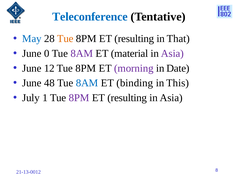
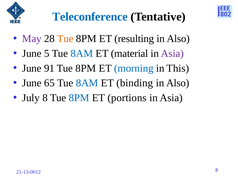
May colour: blue -> purple
That at (178, 39): That -> Also
0: 0 -> 5
8AM at (82, 54) colour: purple -> blue
12: 12 -> 91
morning colour: purple -> blue
Date: Date -> This
48: 48 -> 65
This at (178, 83): This -> Also
July 1: 1 -> 8
8PM at (79, 98) colour: purple -> blue
resulting at (127, 98): resulting -> portions
